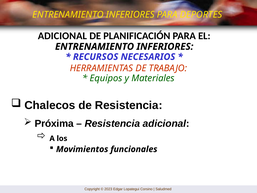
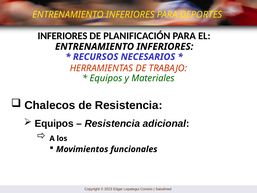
ADICIONAL at (62, 36): ADICIONAL -> INFERIORES
Próxima at (54, 123): Próxima -> Equipos
